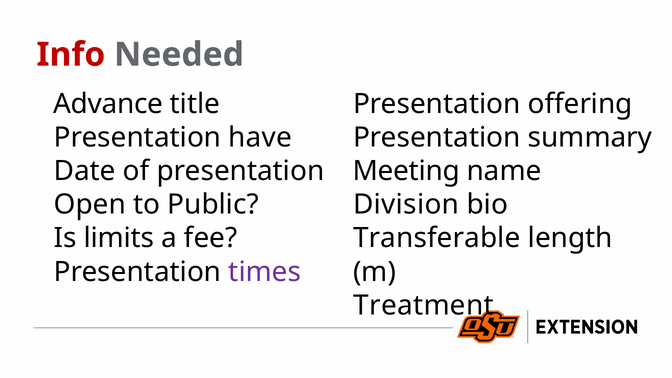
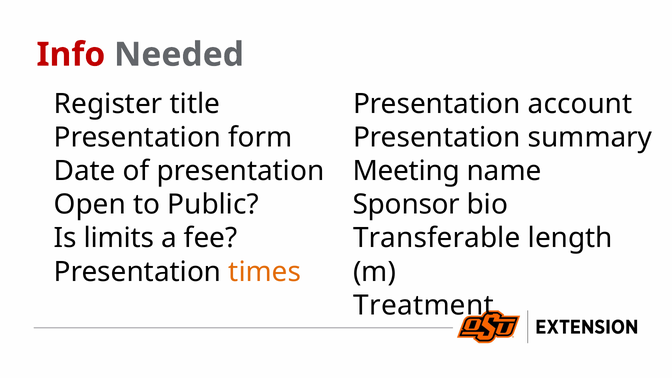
Advance: Advance -> Register
offering: offering -> account
have: have -> form
Division: Division -> Sponsor
times colour: purple -> orange
